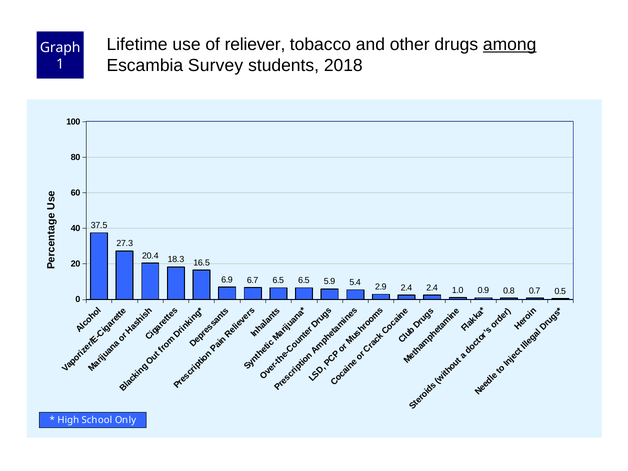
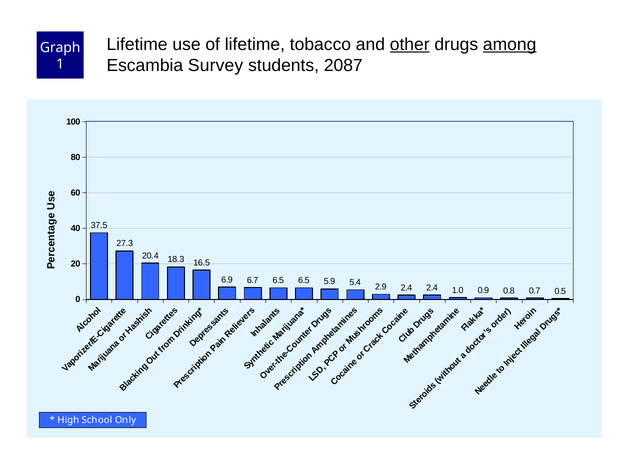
of reliever: reliever -> lifetime
other underline: none -> present
2018: 2018 -> 2087
